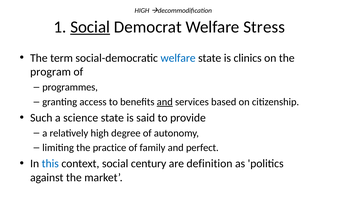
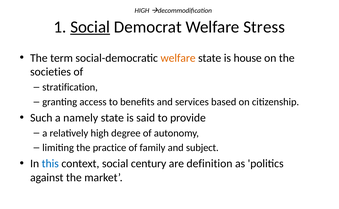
welfare at (178, 58) colour: blue -> orange
clinics: clinics -> house
program: program -> societies
programmes: programmes -> stratification
and at (165, 102) underline: present -> none
science: science -> namely
perfect: perfect -> subject
